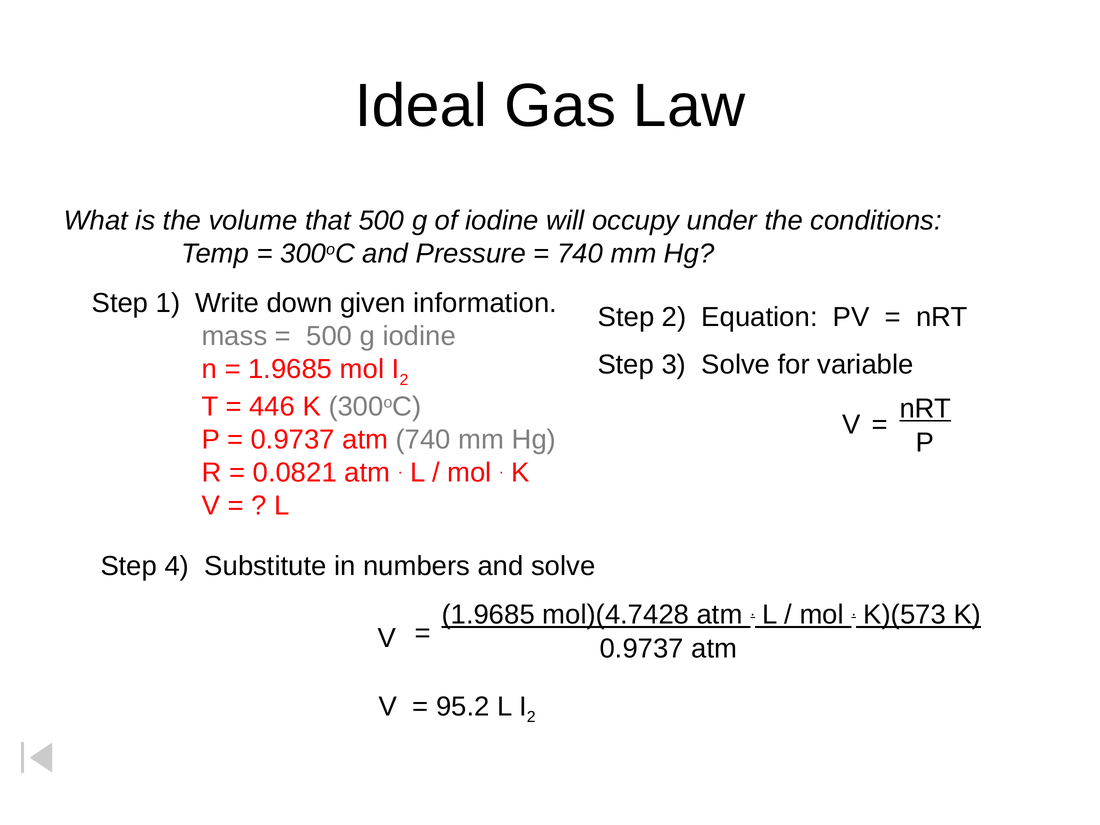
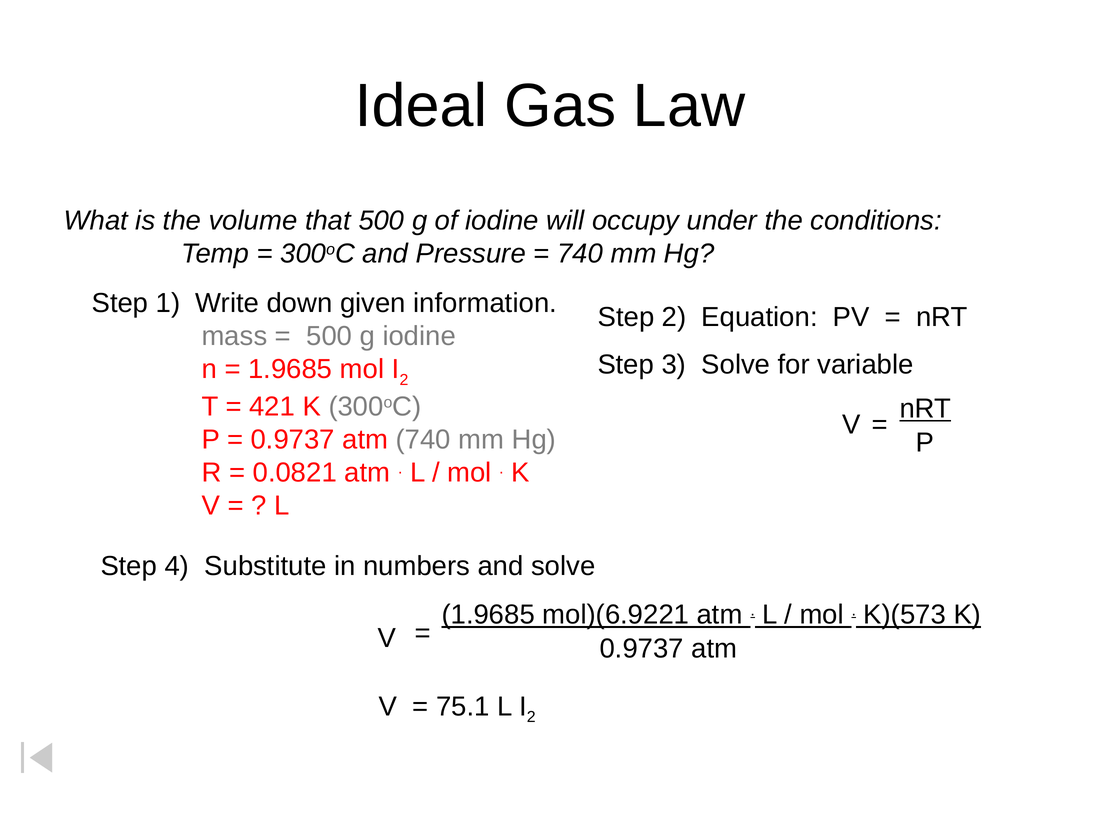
446: 446 -> 421
mol)(4.7428: mol)(4.7428 -> mol)(6.9221
95.2: 95.2 -> 75.1
